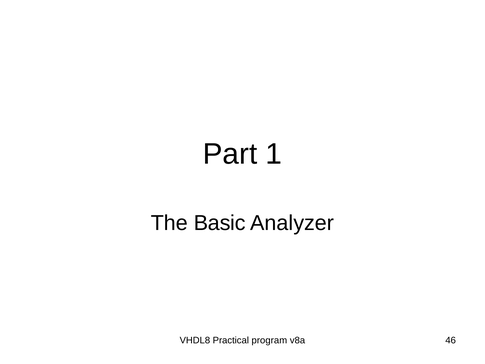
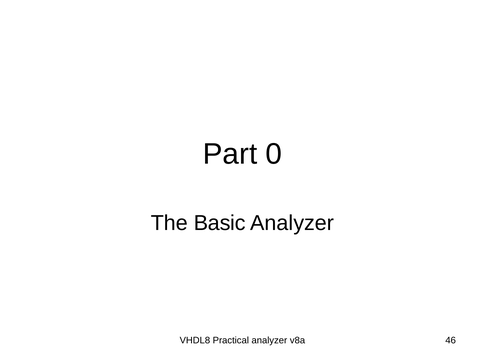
1: 1 -> 0
Practical program: program -> analyzer
